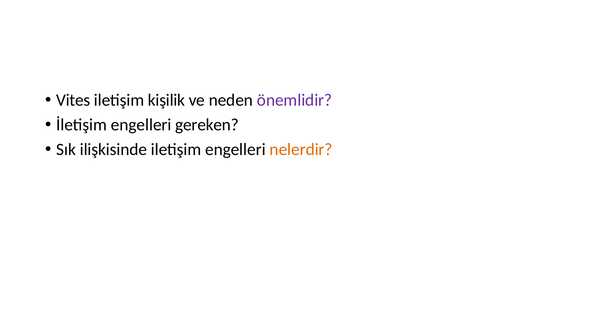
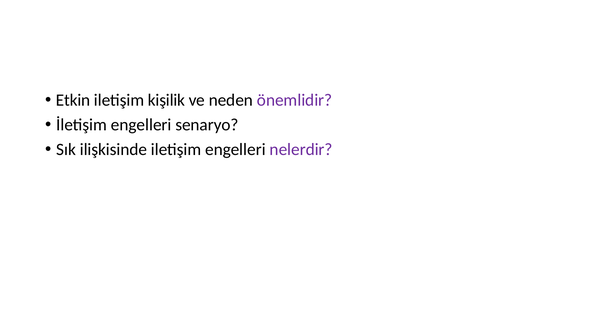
Vites: Vites -> Etkin
gereken: gereken -> senaryo
nelerdir colour: orange -> purple
